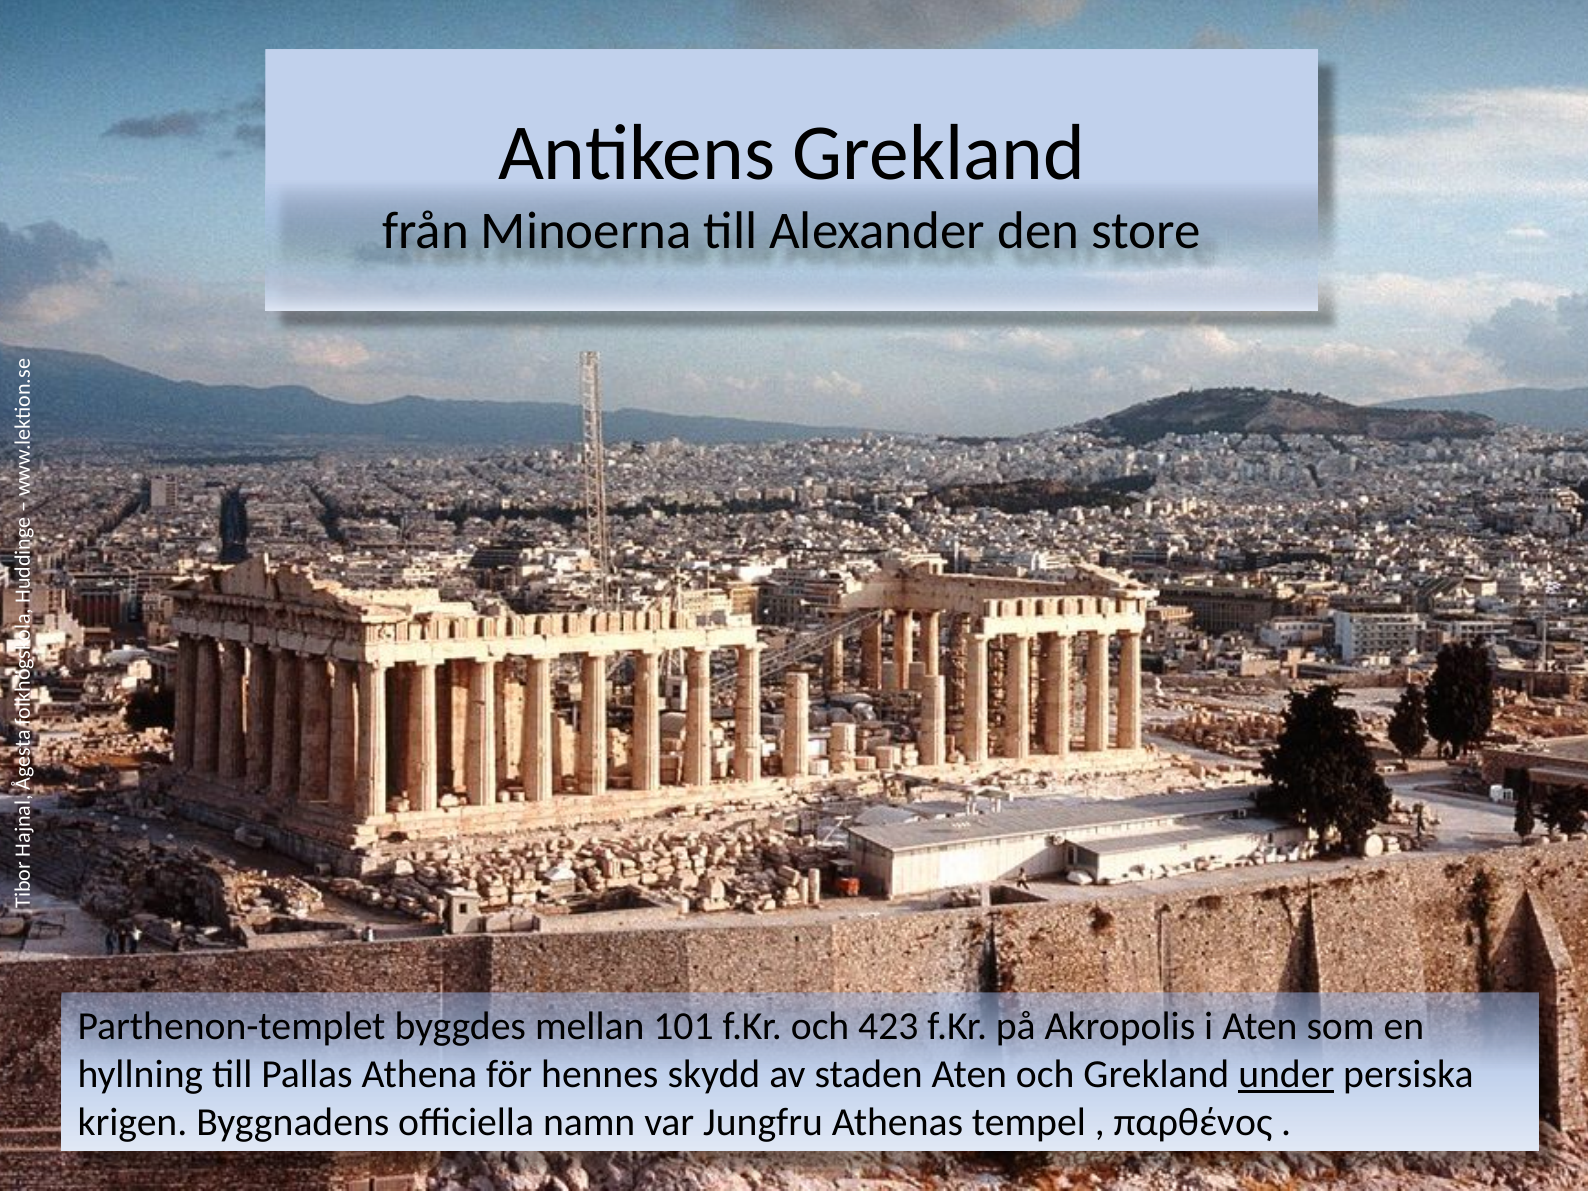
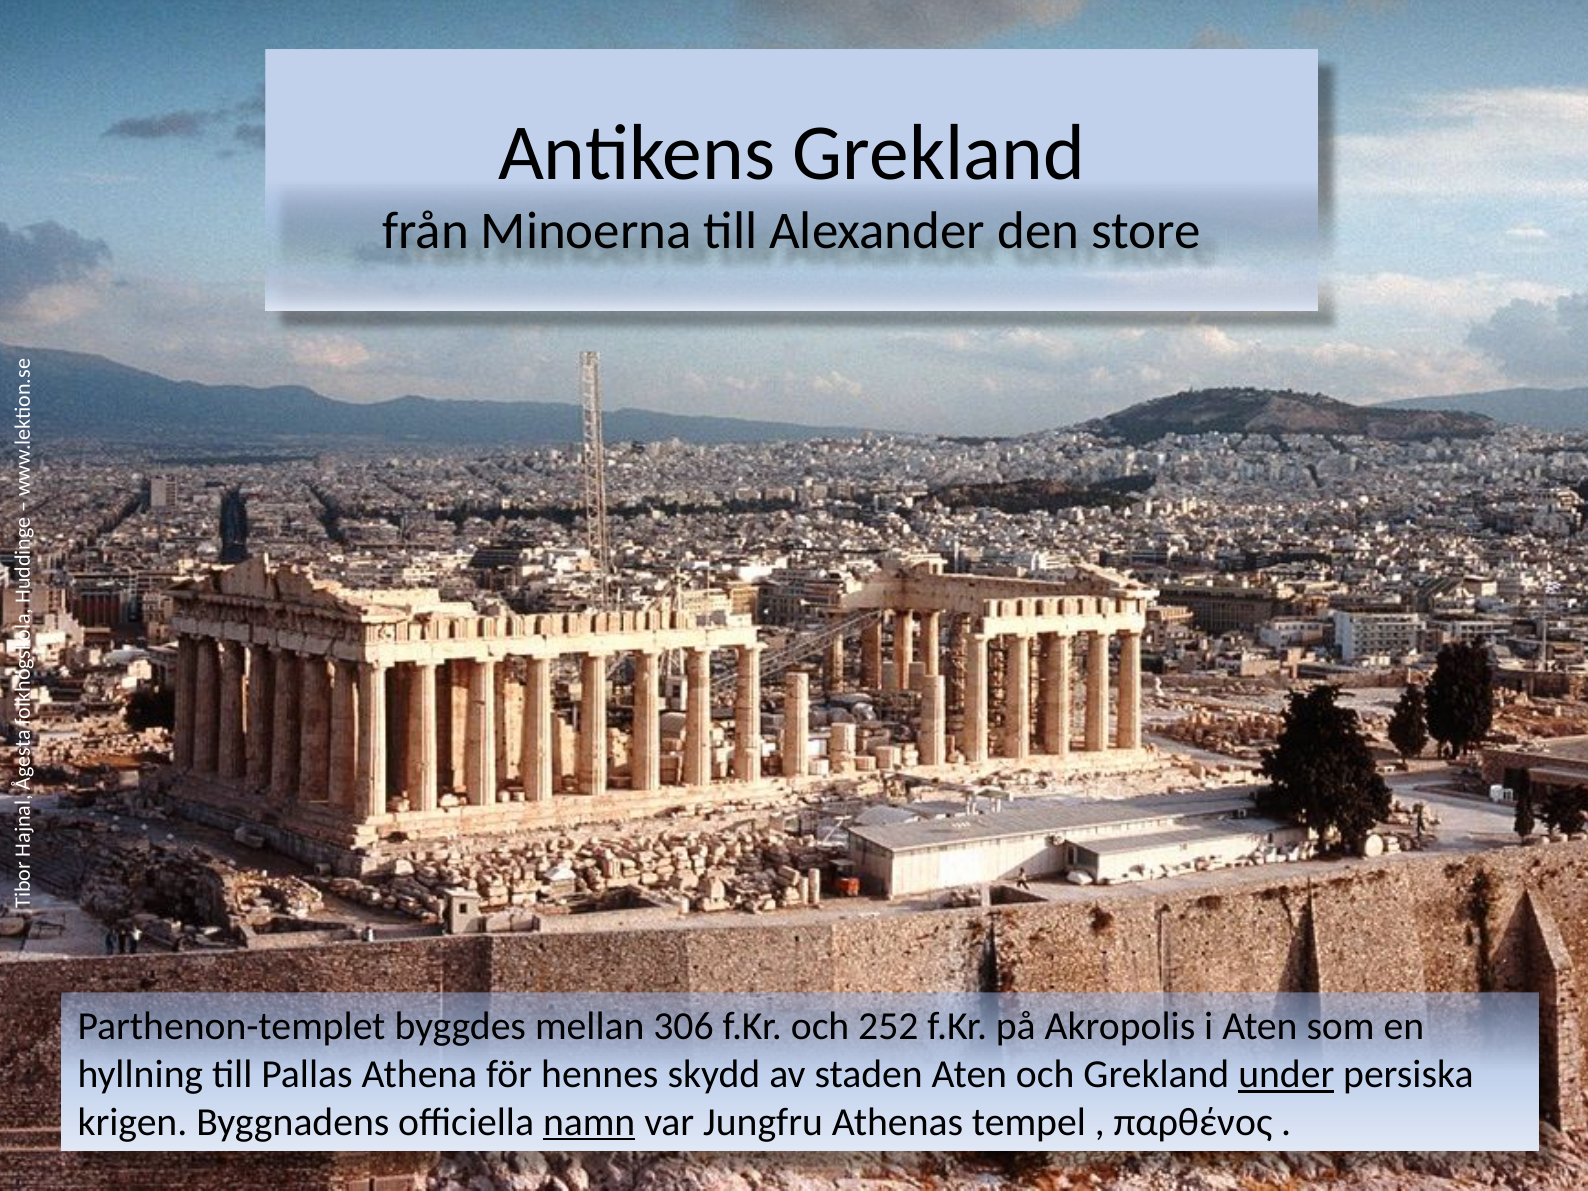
101: 101 -> 306
423: 423 -> 252
namn underline: none -> present
